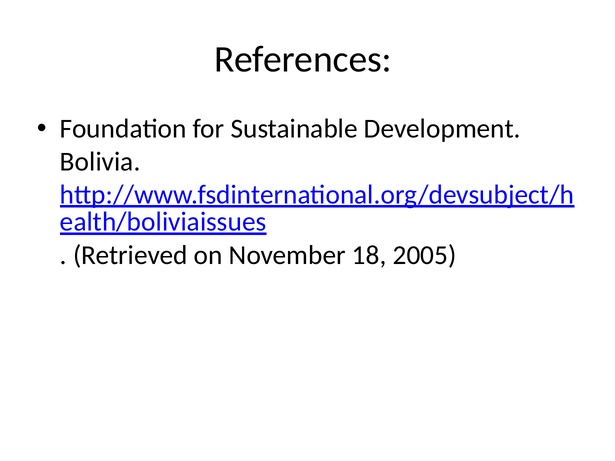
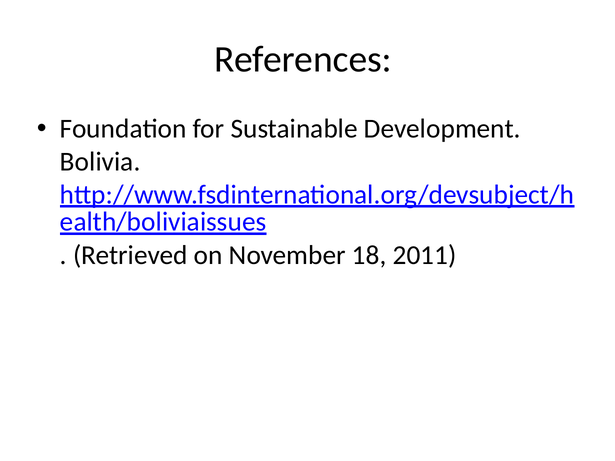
2005: 2005 -> 2011
